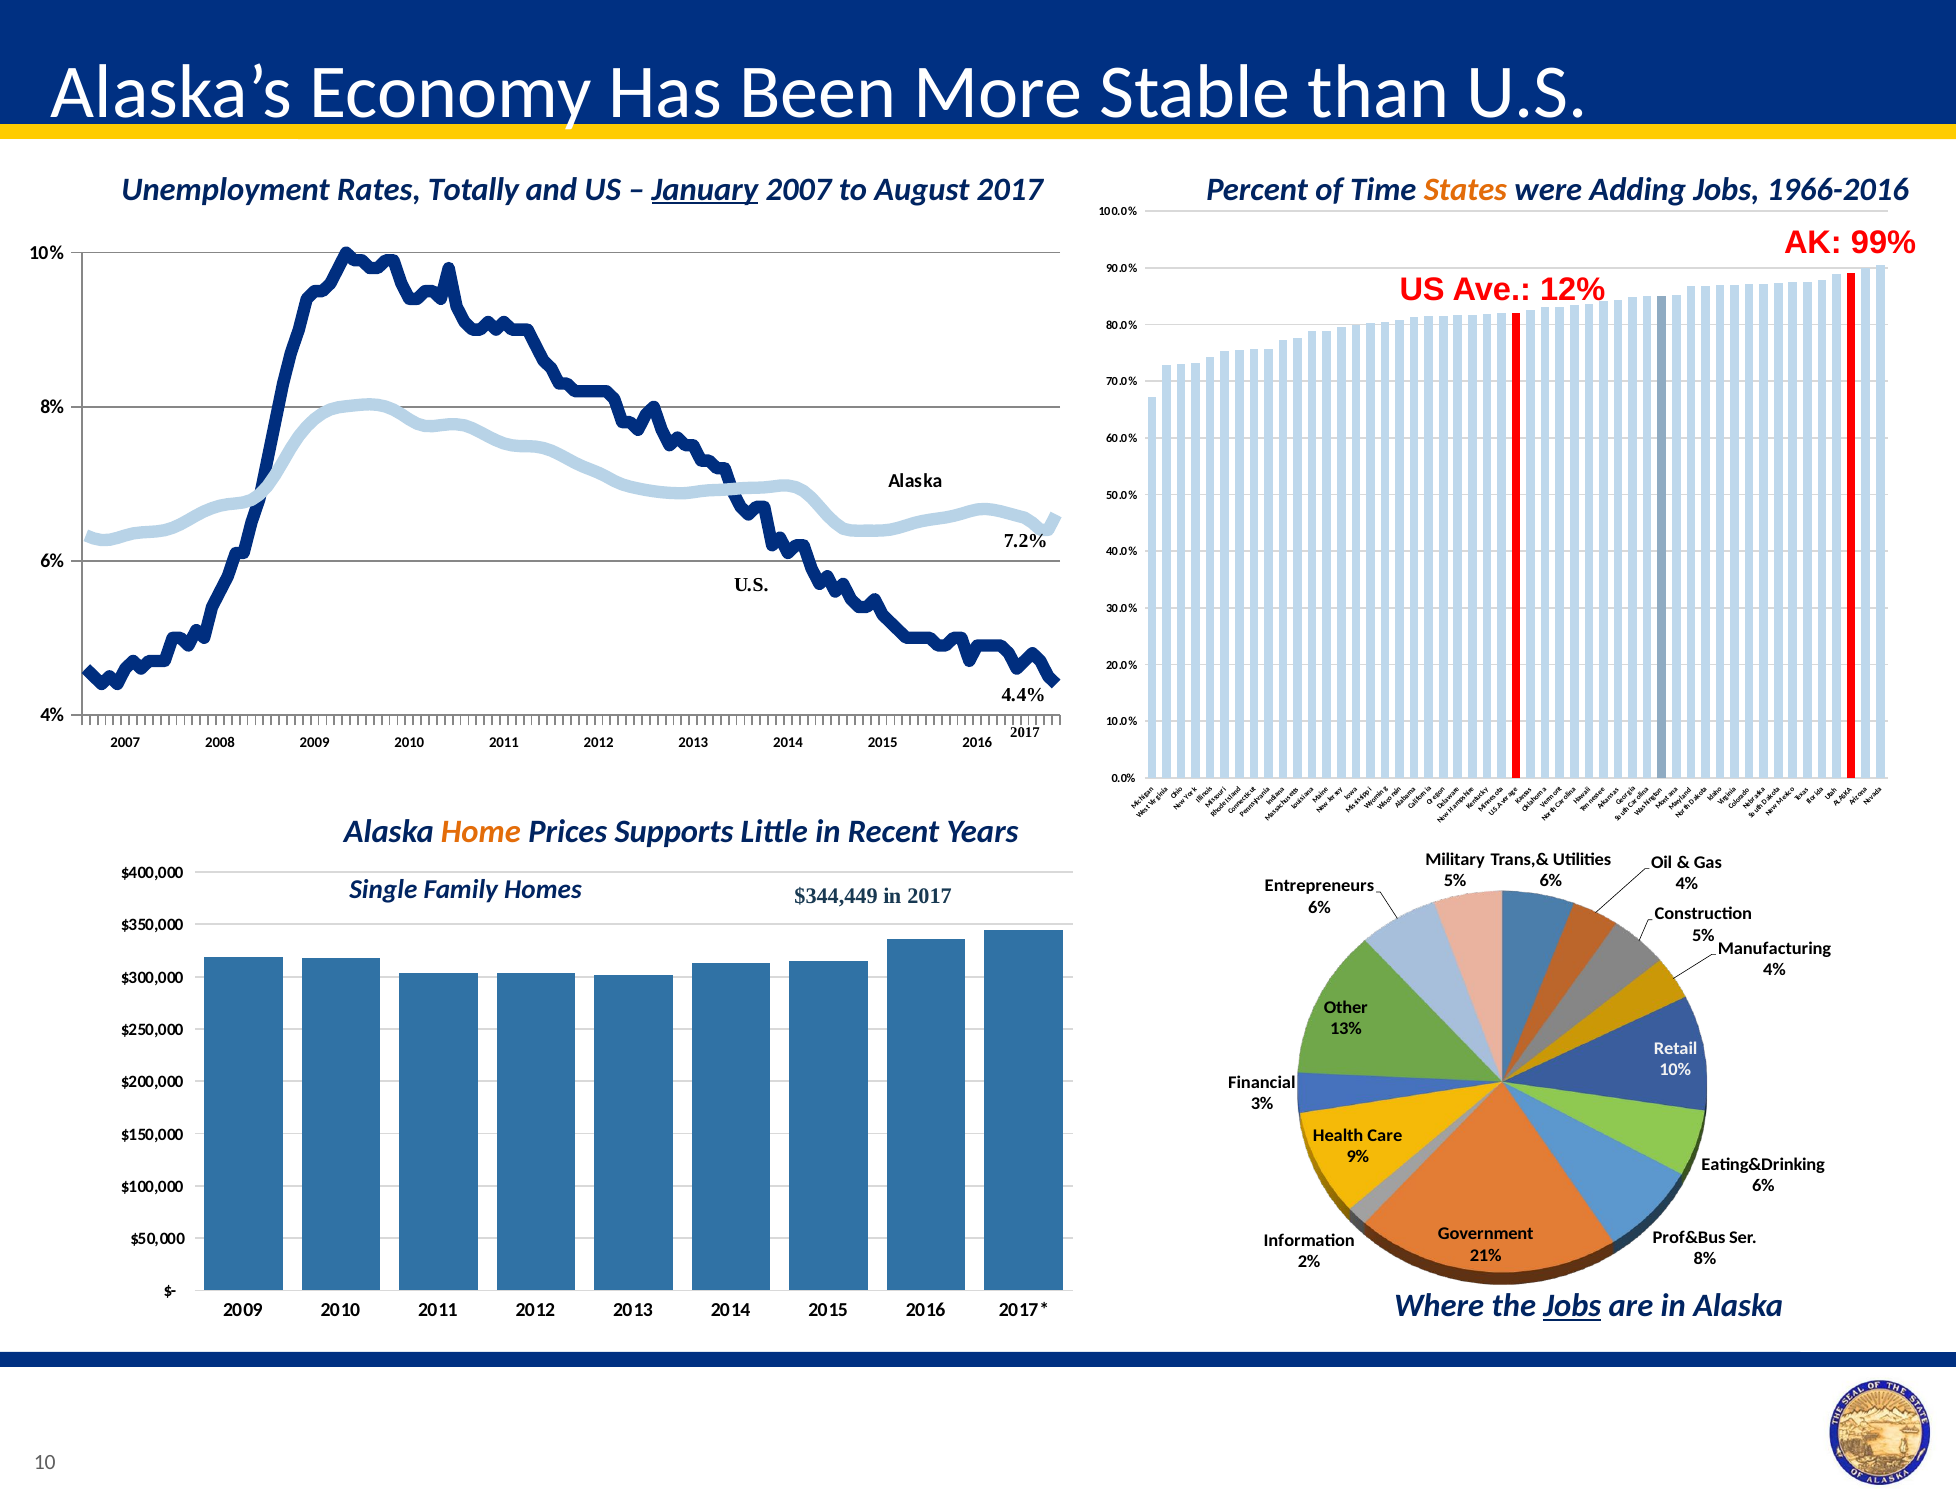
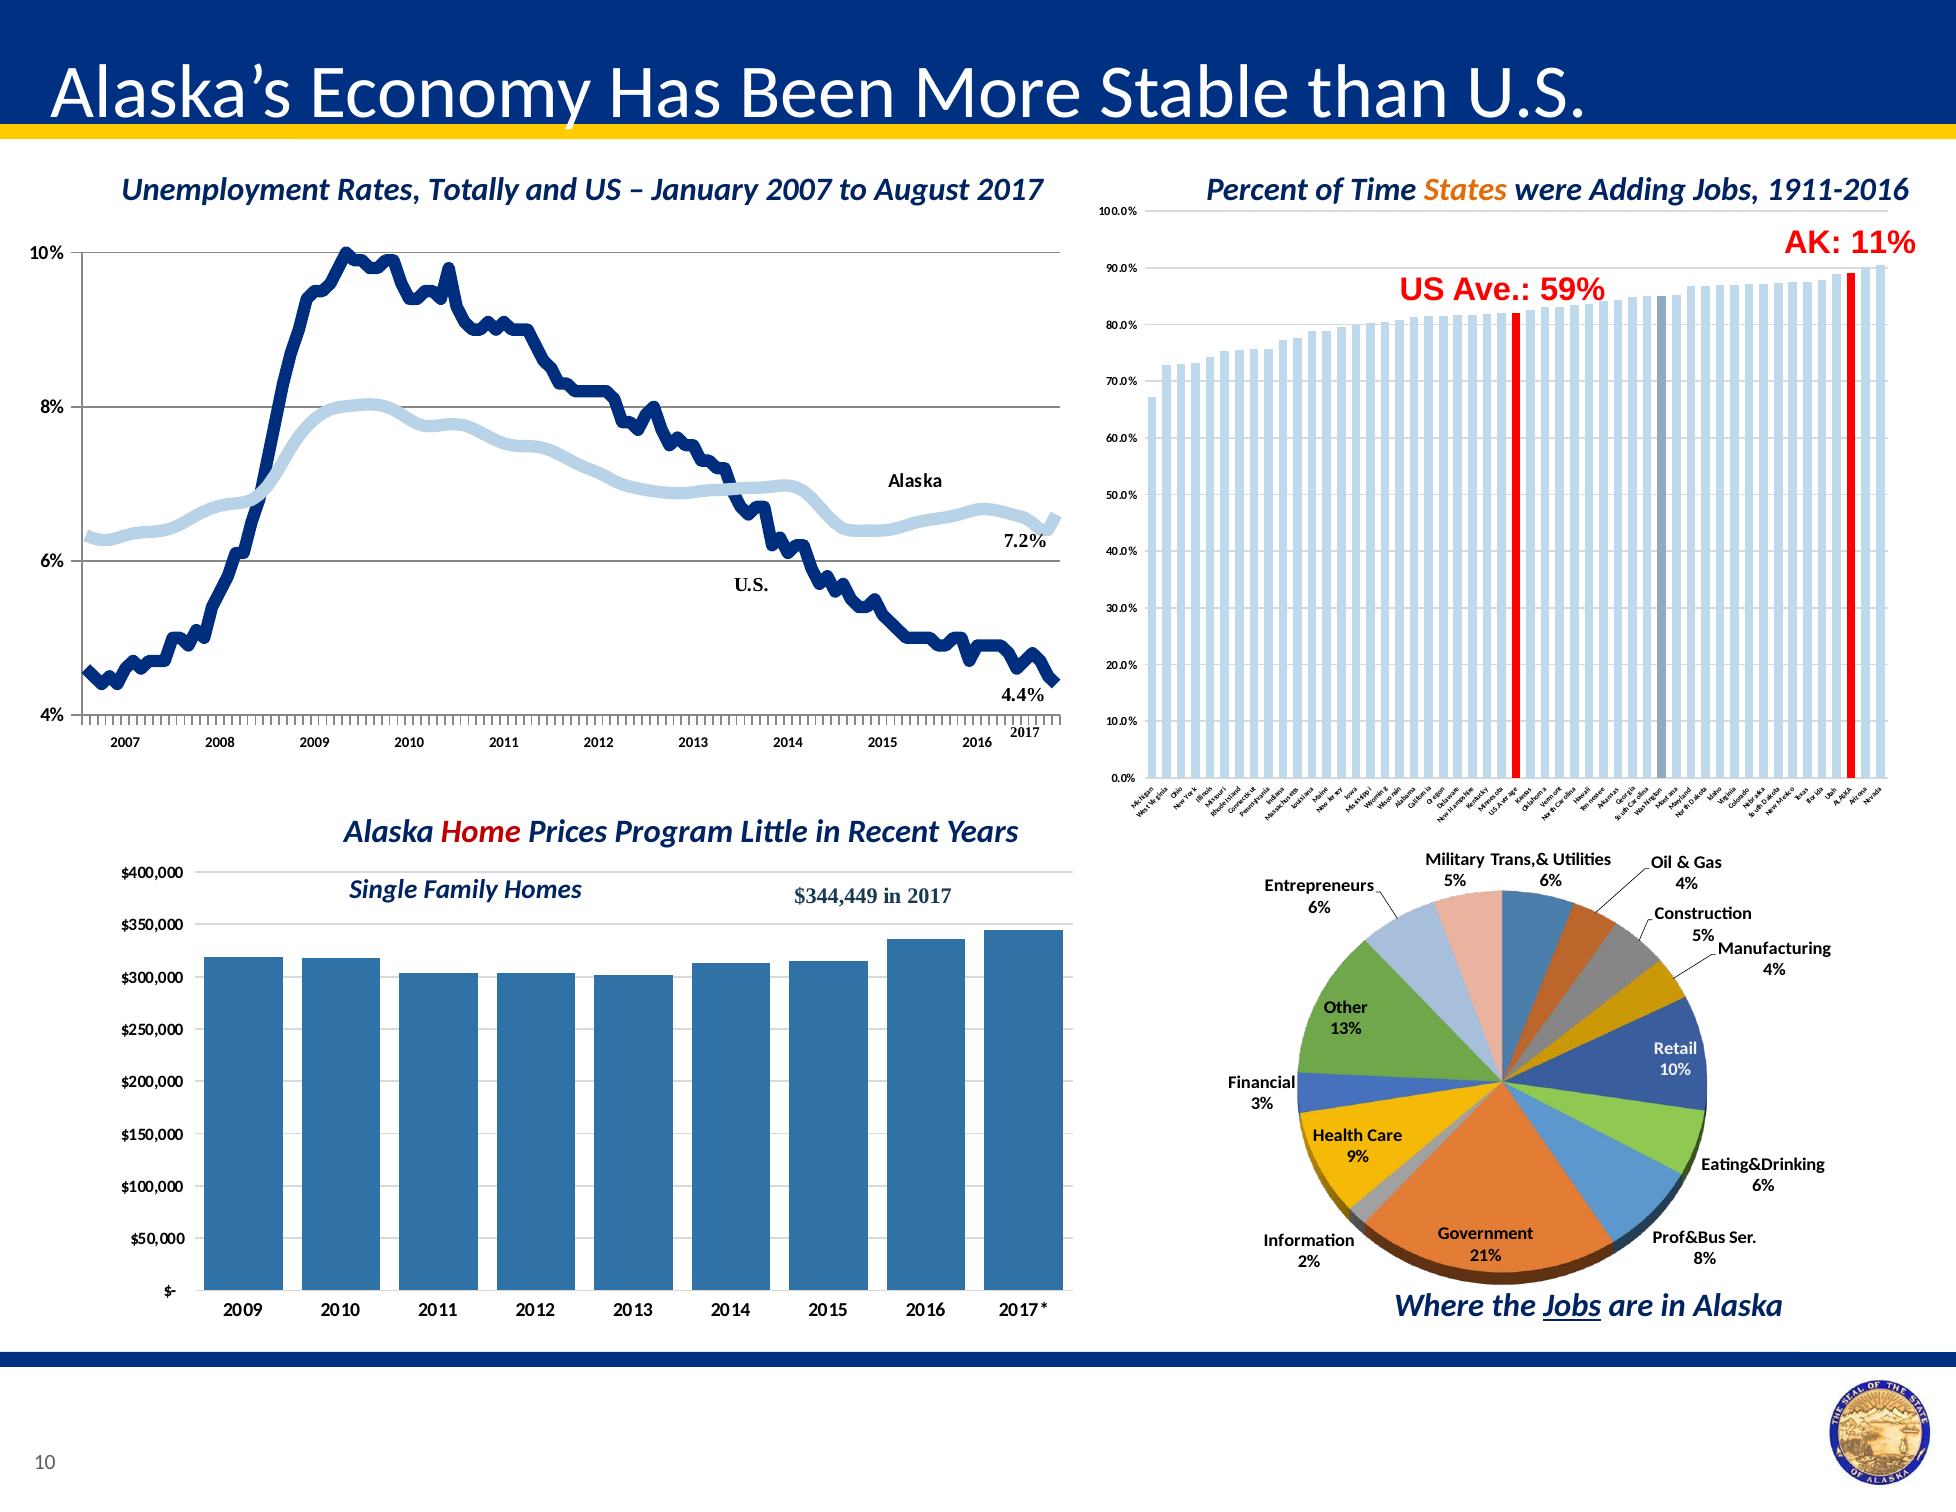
January underline: present -> none
1966-2016: 1966-2016 -> 1911-2016
99%: 99% -> 11%
12%: 12% -> 59%
Home colour: orange -> red
Supports: Supports -> Program
